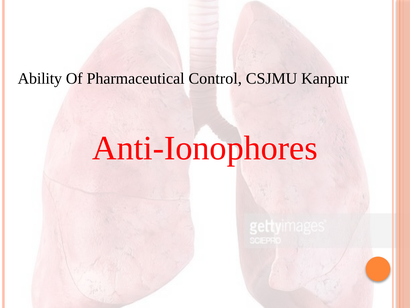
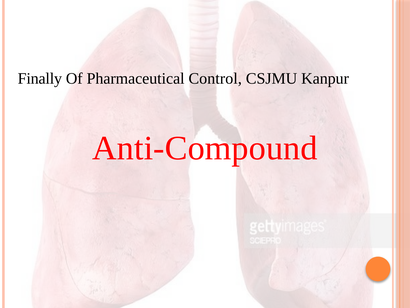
Ability: Ability -> Finally
Anti-Ionophores: Anti-Ionophores -> Anti-Compound
